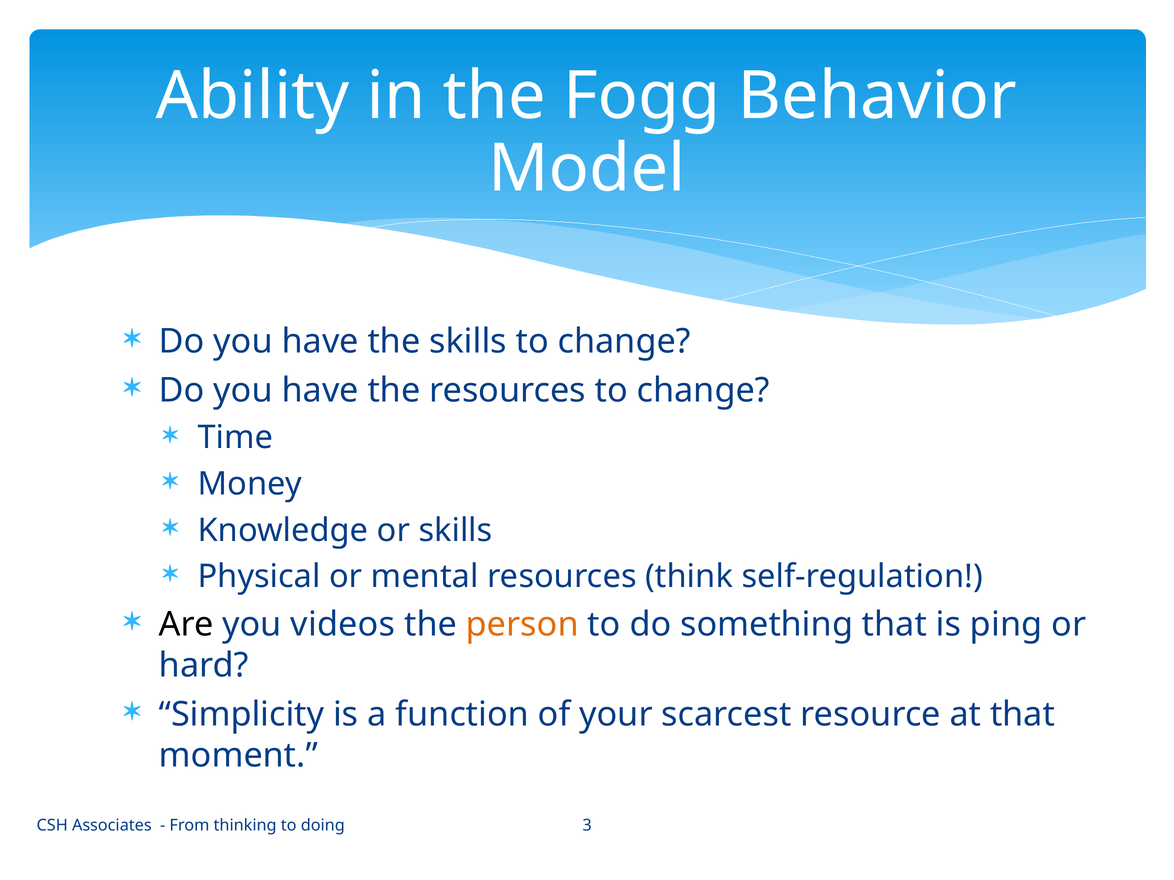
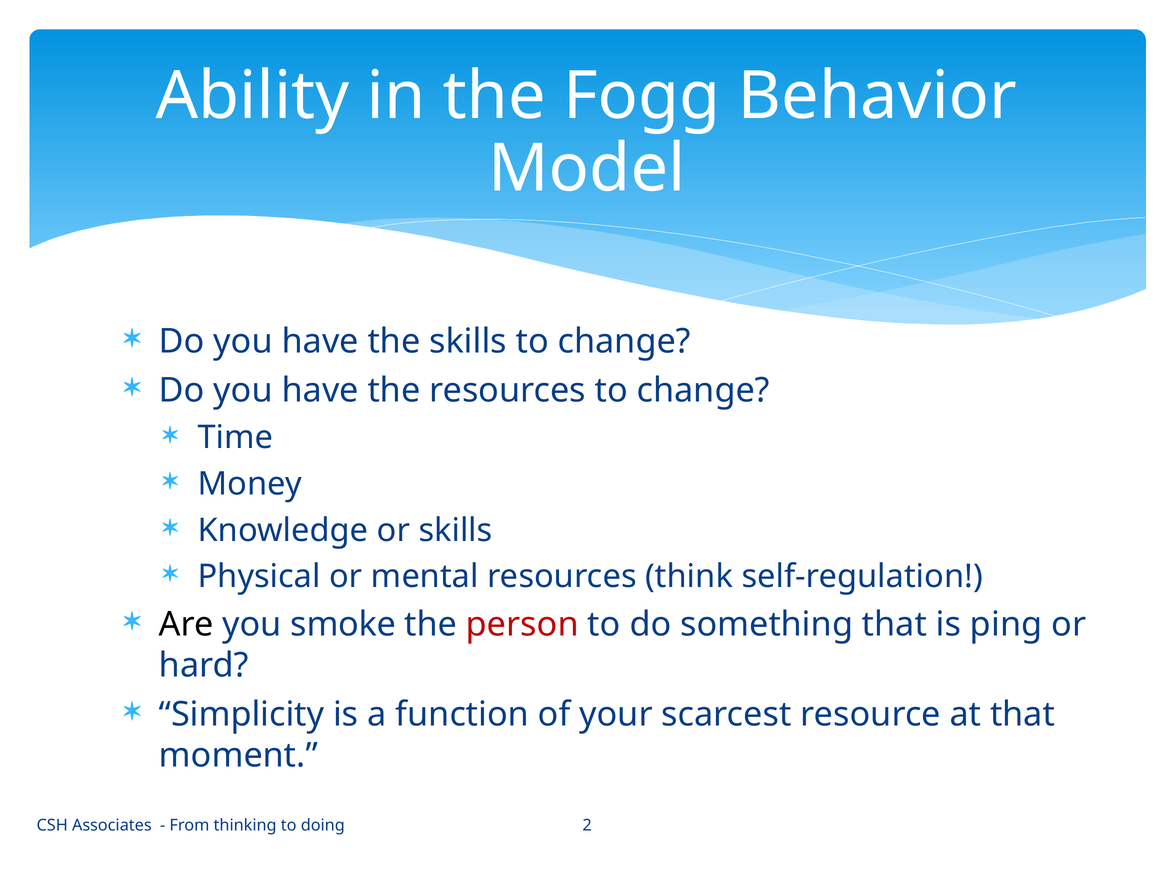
videos: videos -> smoke
person colour: orange -> red
3: 3 -> 2
